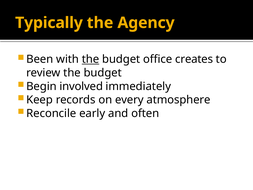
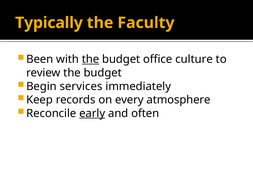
Agency: Agency -> Faculty
creates: creates -> culture
involved: involved -> services
early underline: none -> present
